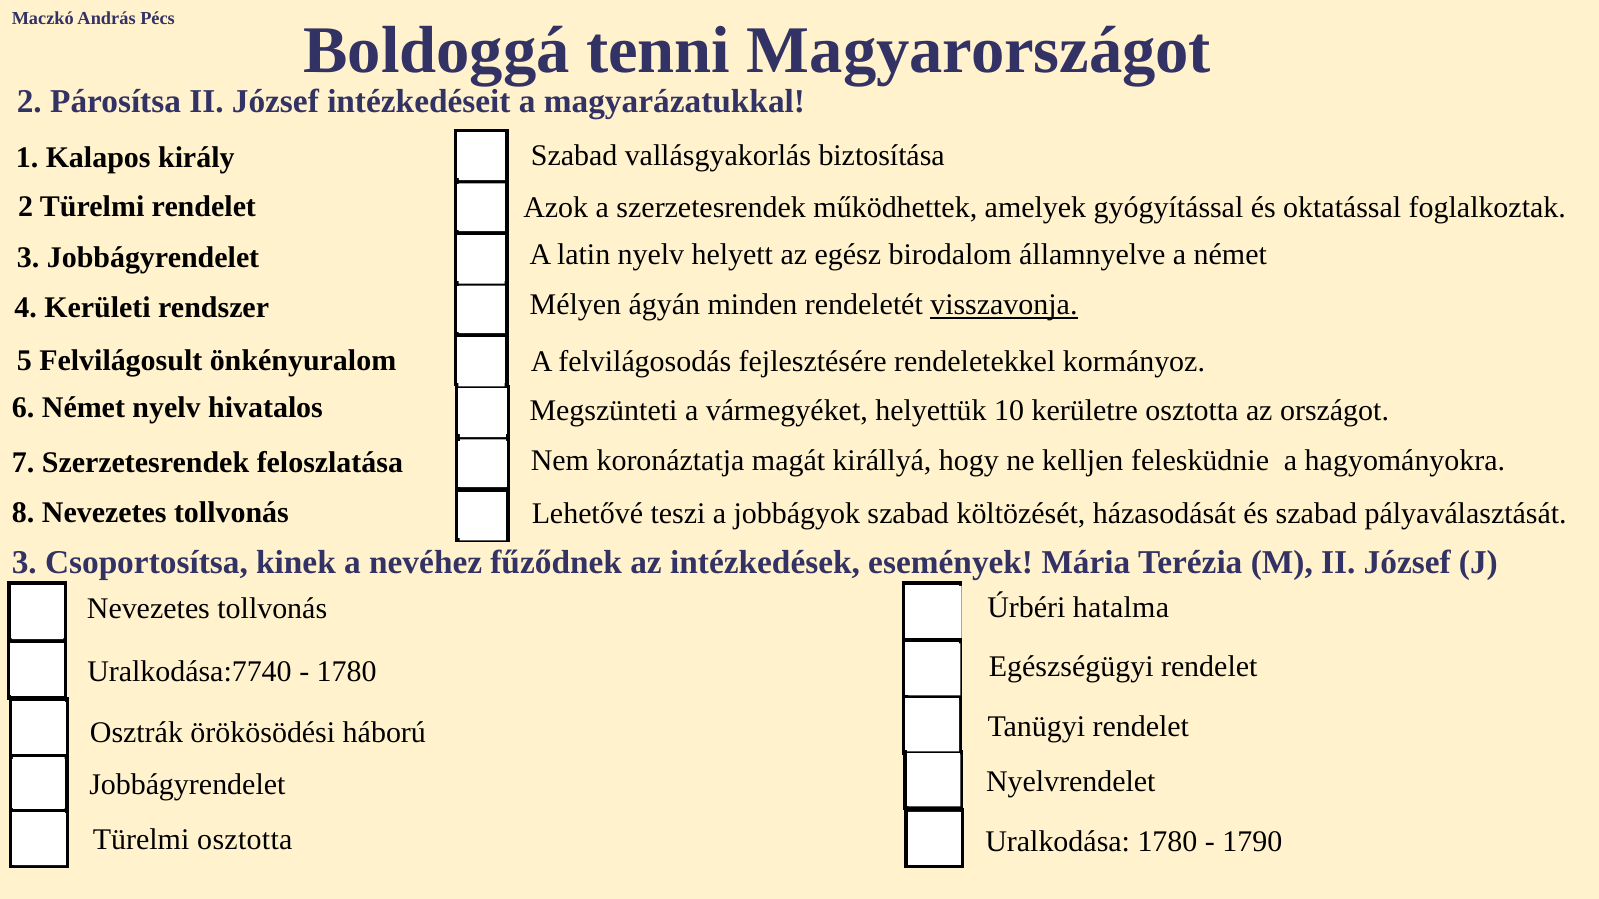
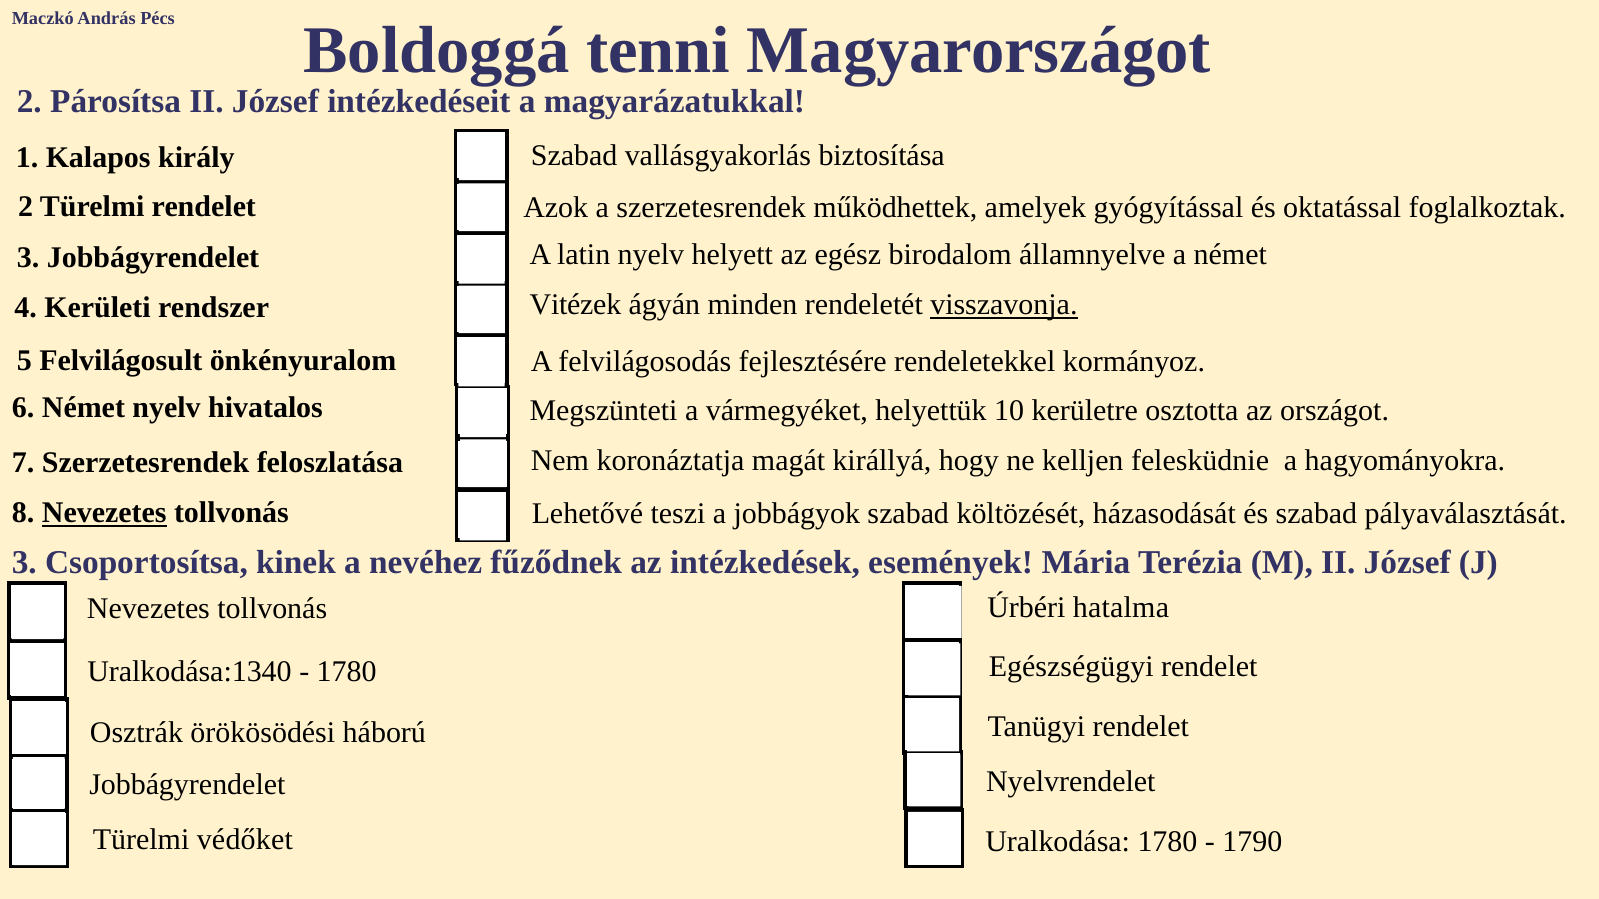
Mélyen: Mélyen -> Vitézek
Nevezetes at (104, 513) underline: none -> present
Uralkodása:7740: Uralkodása:7740 -> Uralkodása:1340
Türelmi osztotta: osztotta -> védőket
